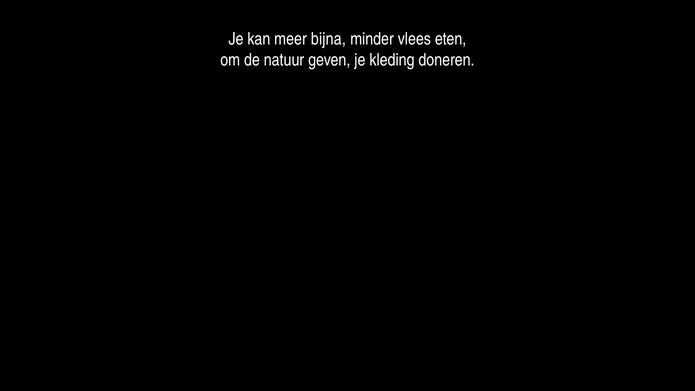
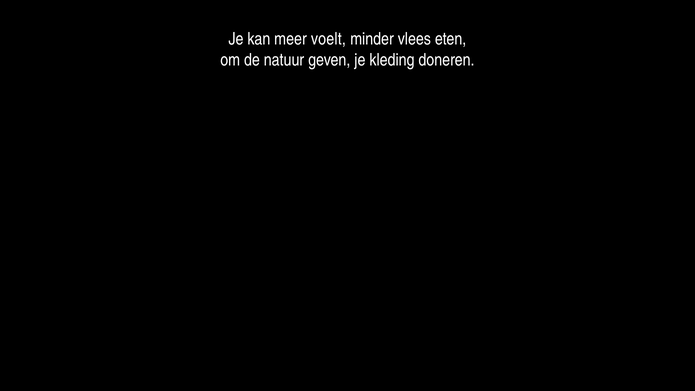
bijna: bijna -> voelt
